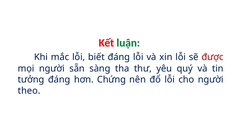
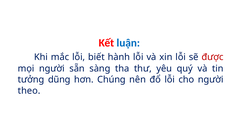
luận colour: green -> blue
biết đáng: đáng -> hành
tưởng đáng: đáng -> dũng
Chứng: Chứng -> Chúng
